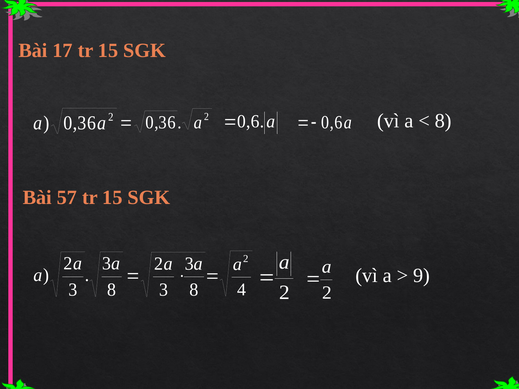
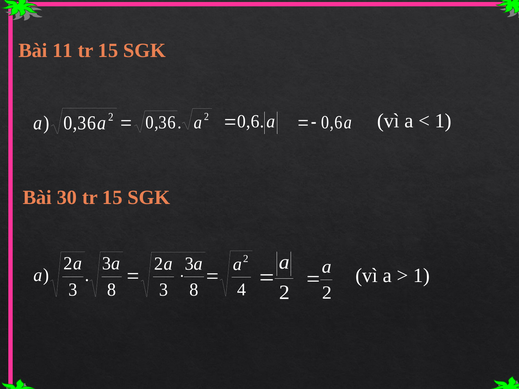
17: 17 -> 11
8 at (443, 121): 8 -> 1
57: 57 -> 30
9 at (422, 276): 9 -> 1
